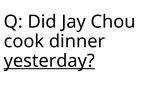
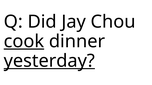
cook underline: none -> present
